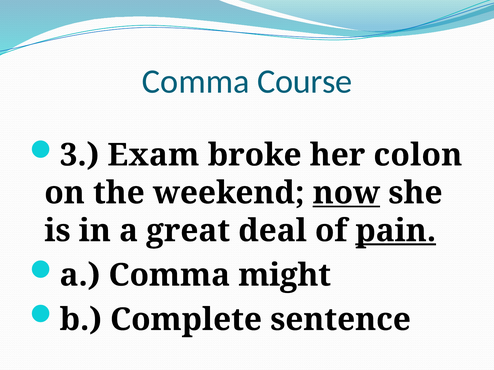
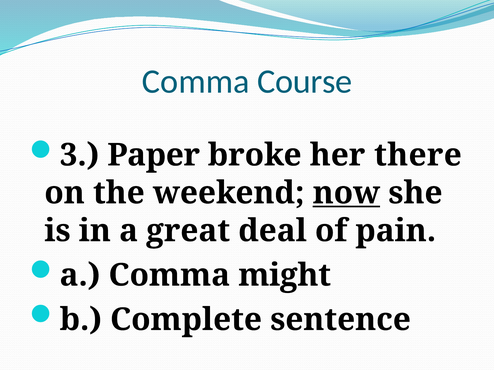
Exam: Exam -> Paper
colon: colon -> there
pain underline: present -> none
